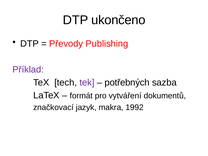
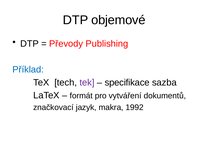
ukončeno: ukončeno -> objemové
Příklad colour: purple -> blue
potřebných: potřebných -> specifikace
